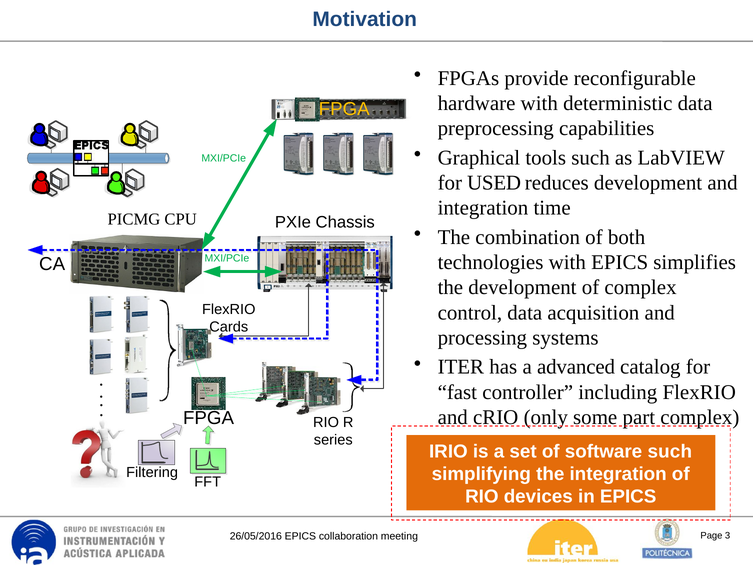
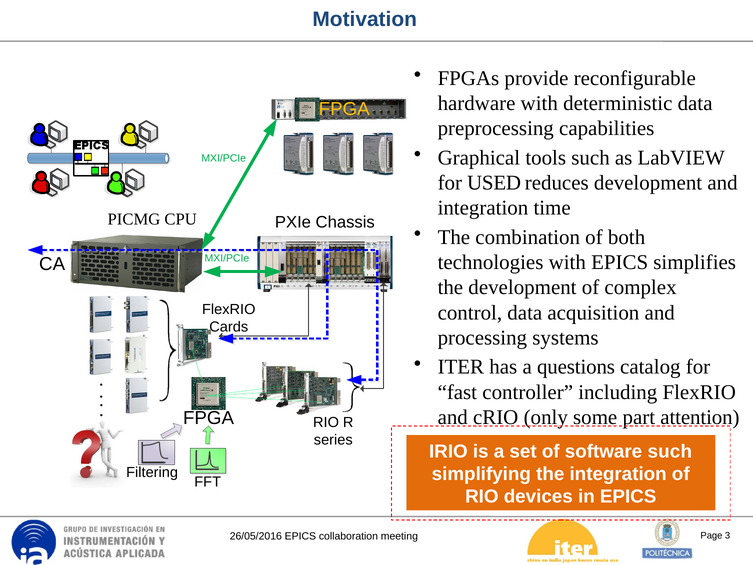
advanced: advanced -> questions
part complex: complex -> attention
